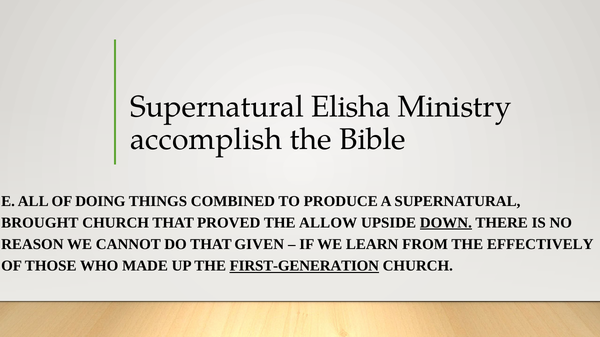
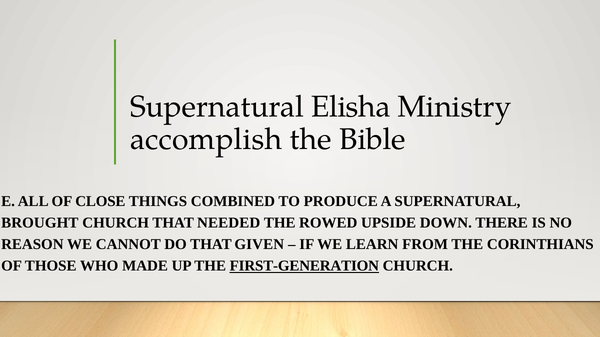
DOING: DOING -> CLOSE
PROVED: PROVED -> NEEDED
ALLOW: ALLOW -> ROWED
DOWN underline: present -> none
EFFECTIVELY: EFFECTIVELY -> CORINTHIANS
